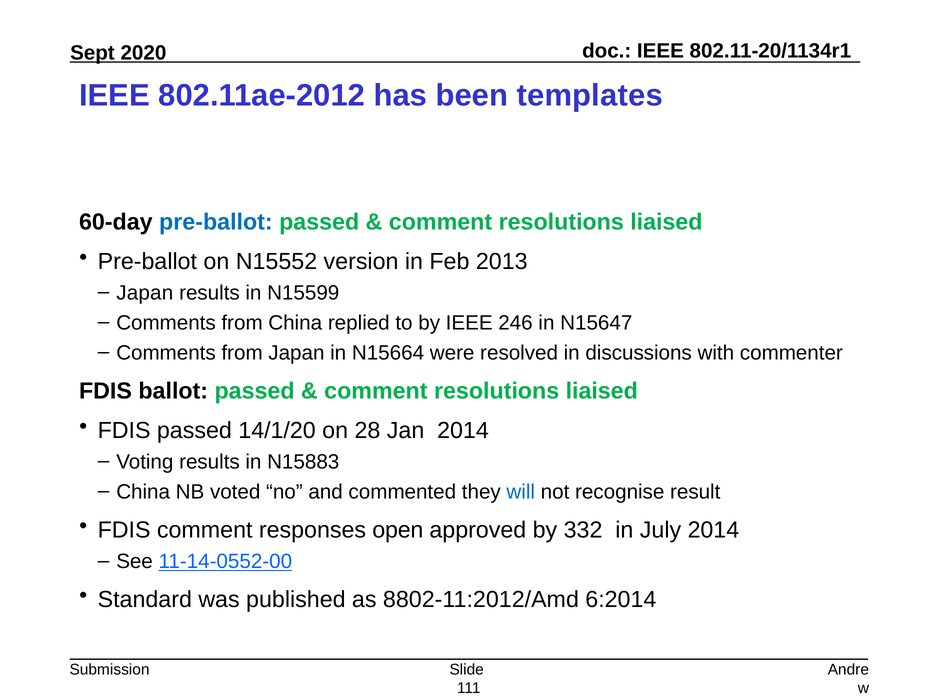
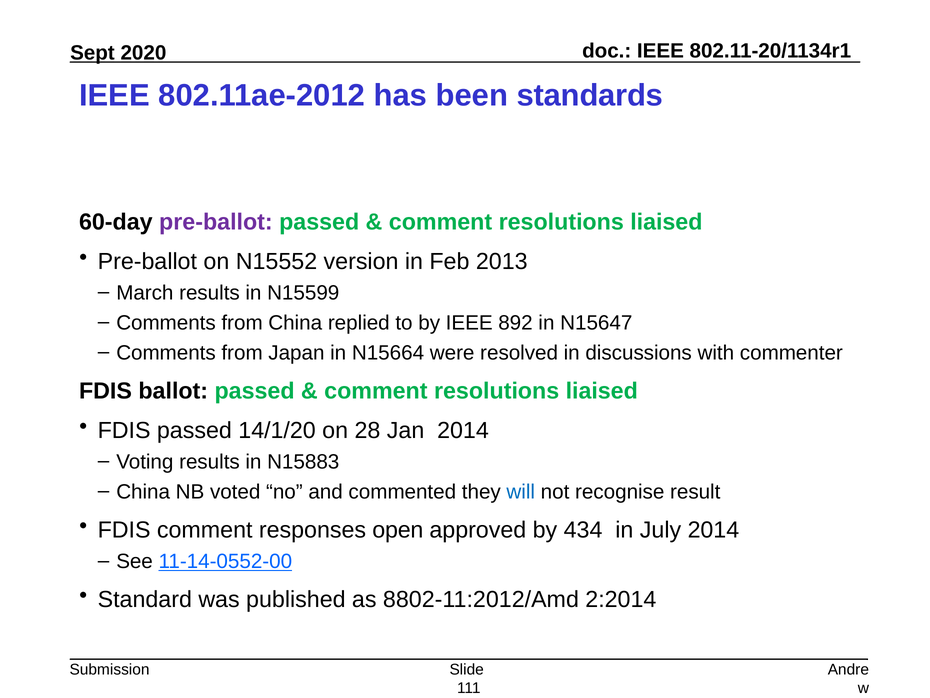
templates: templates -> standards
pre-ballot at (216, 222) colour: blue -> purple
Japan at (145, 293): Japan -> March
246: 246 -> 892
332: 332 -> 434
6:2014: 6:2014 -> 2:2014
